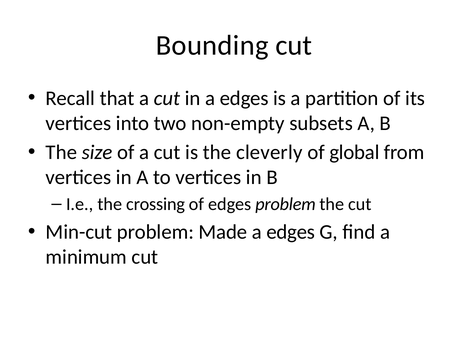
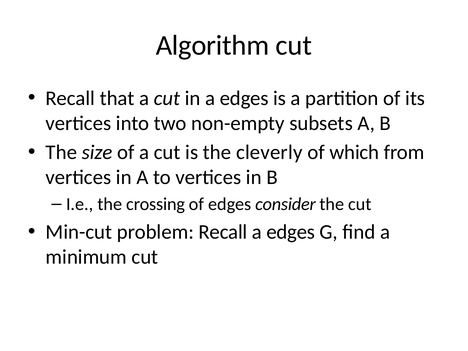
Bounding: Bounding -> Algorithm
global: global -> which
edges problem: problem -> consider
problem Made: Made -> Recall
